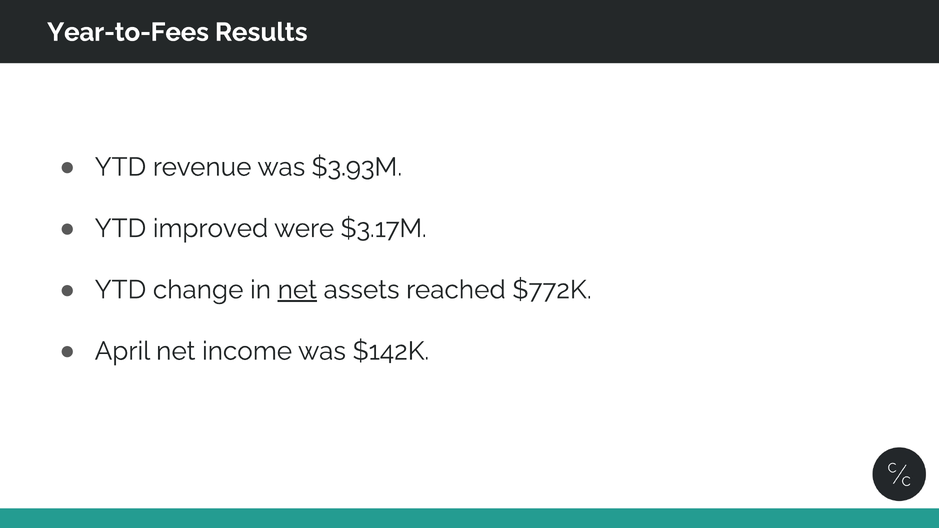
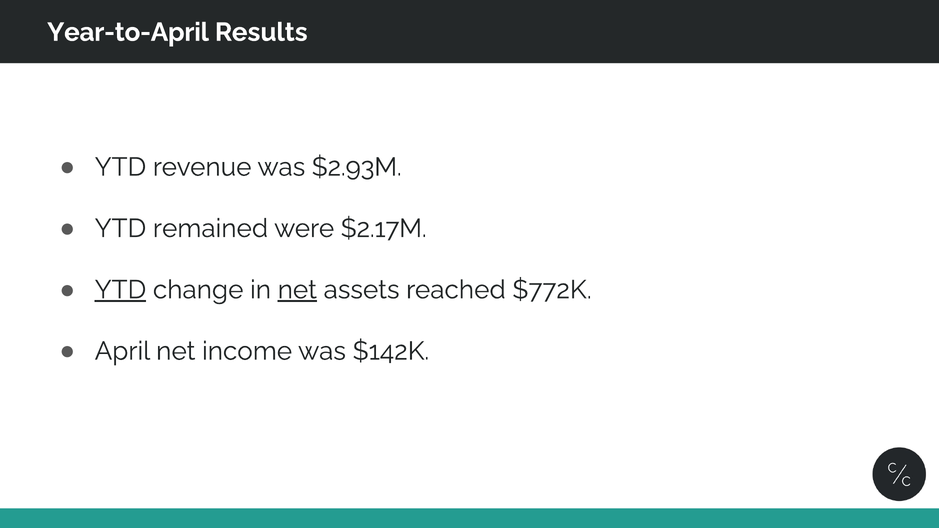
Year-to-Fees: Year-to-Fees -> Year-to-April
$3.93M: $3.93M -> $2.93M
improved: improved -> remained
$3.17M: $3.17M -> $2.17M
YTD at (120, 290) underline: none -> present
